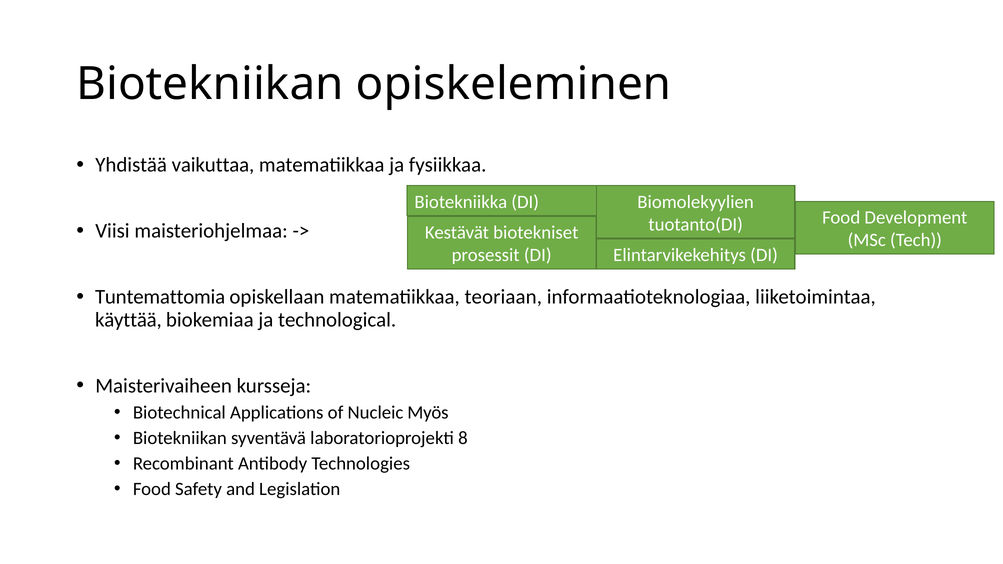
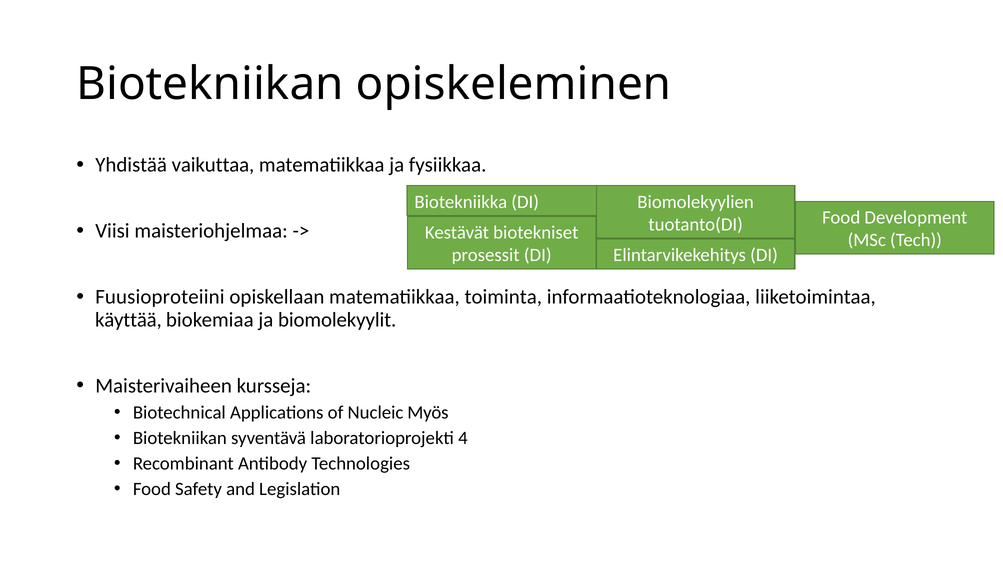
Tuntemattomia: Tuntemattomia -> Fuusioproteiini
teoriaan: teoriaan -> toiminta
technological: technological -> biomolekyylit
8: 8 -> 4
